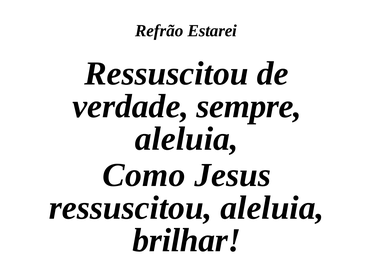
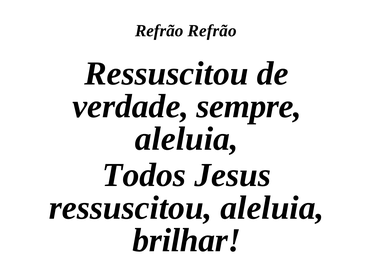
Refrão Estarei: Estarei -> Refrão
Como: Como -> Todos
